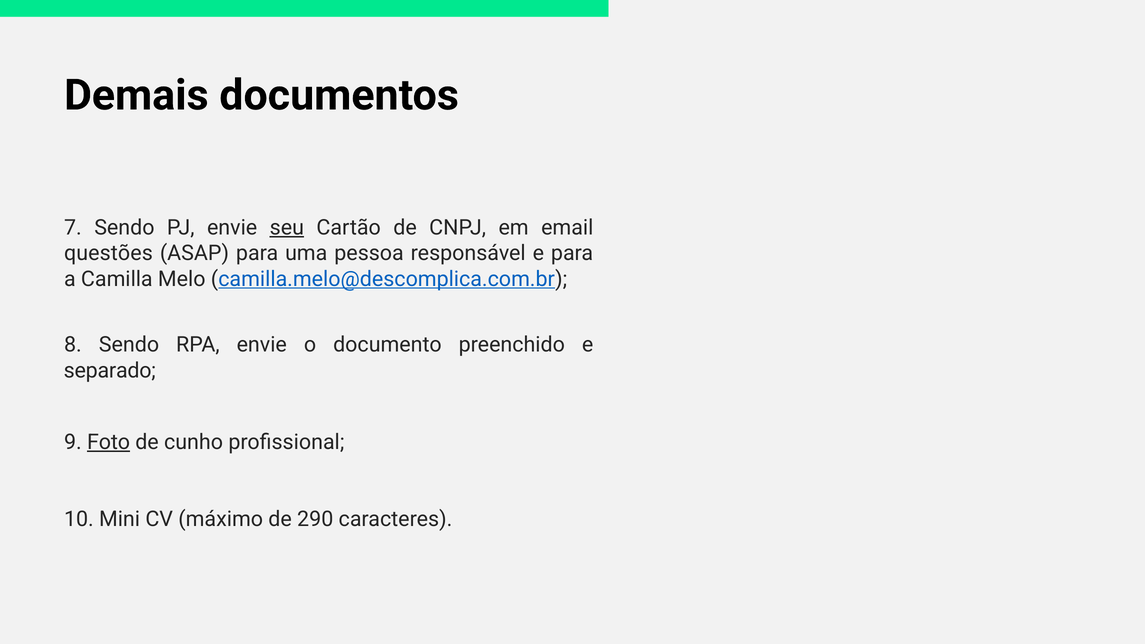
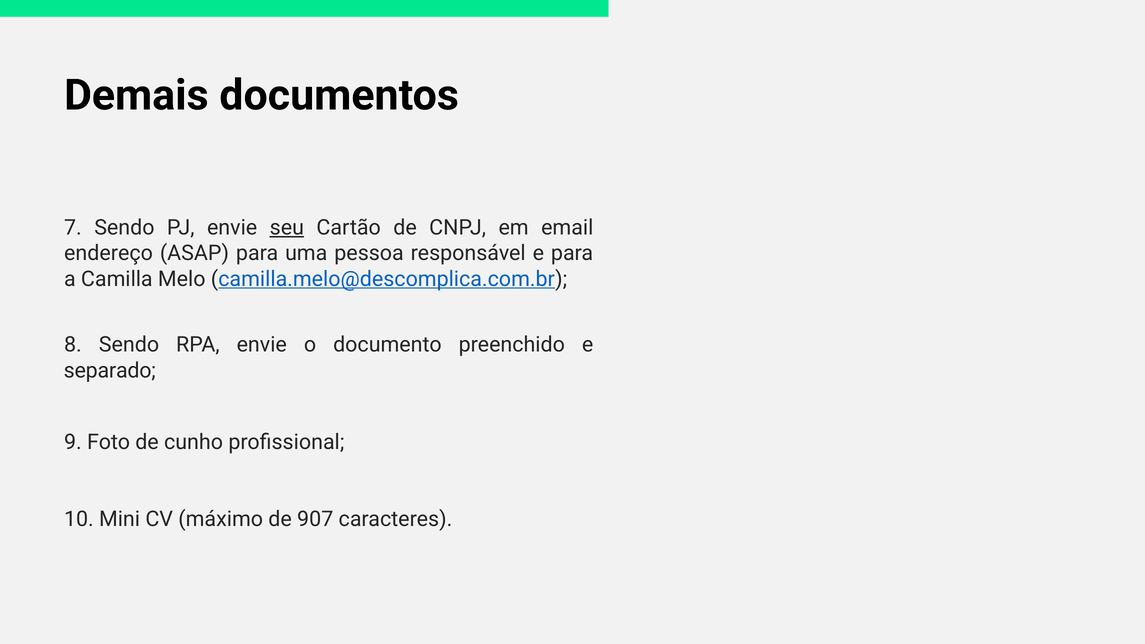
questões: questões -> endereço
Foto underline: present -> none
290: 290 -> 907
